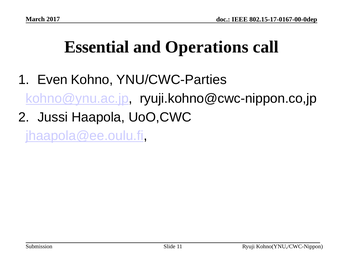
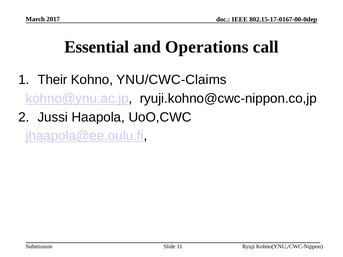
Even: Even -> Their
YNU/CWC-Parties: YNU/CWC-Parties -> YNU/CWC-Claims
